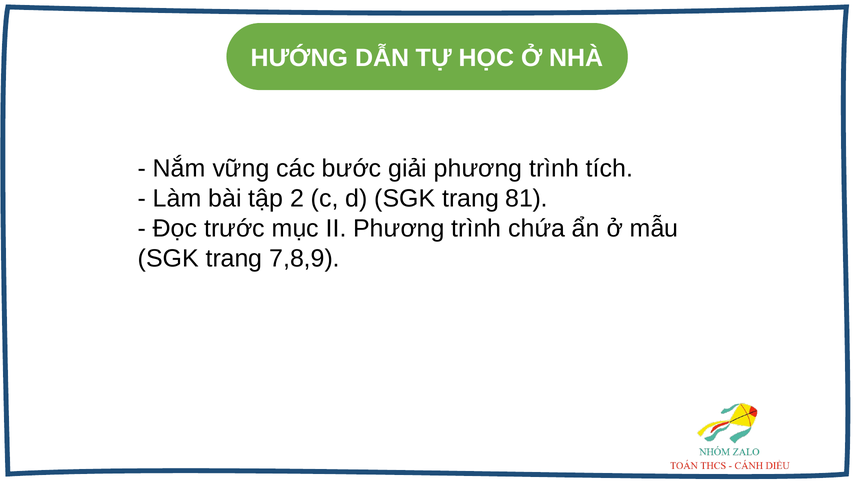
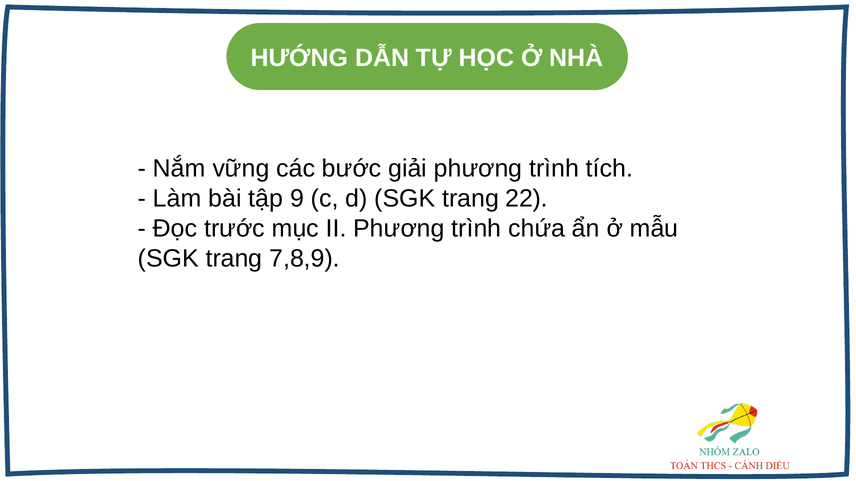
2: 2 -> 9
81: 81 -> 22
